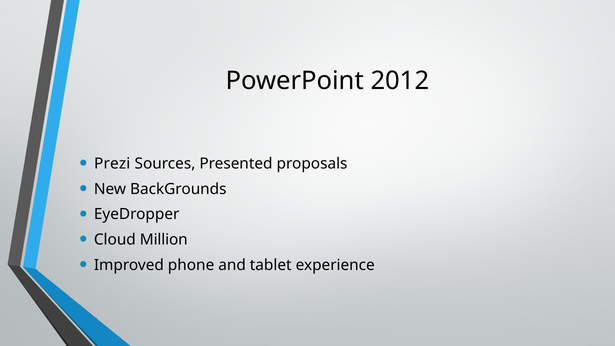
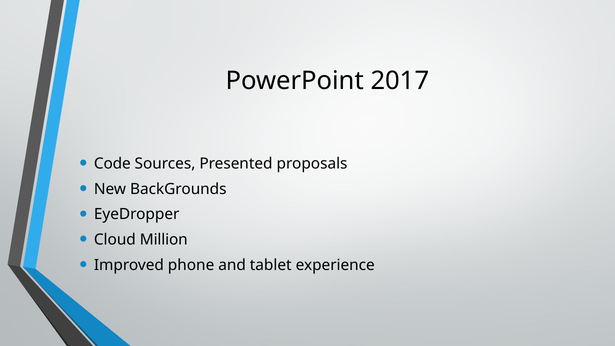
2012: 2012 -> 2017
Prezi: Prezi -> Code
